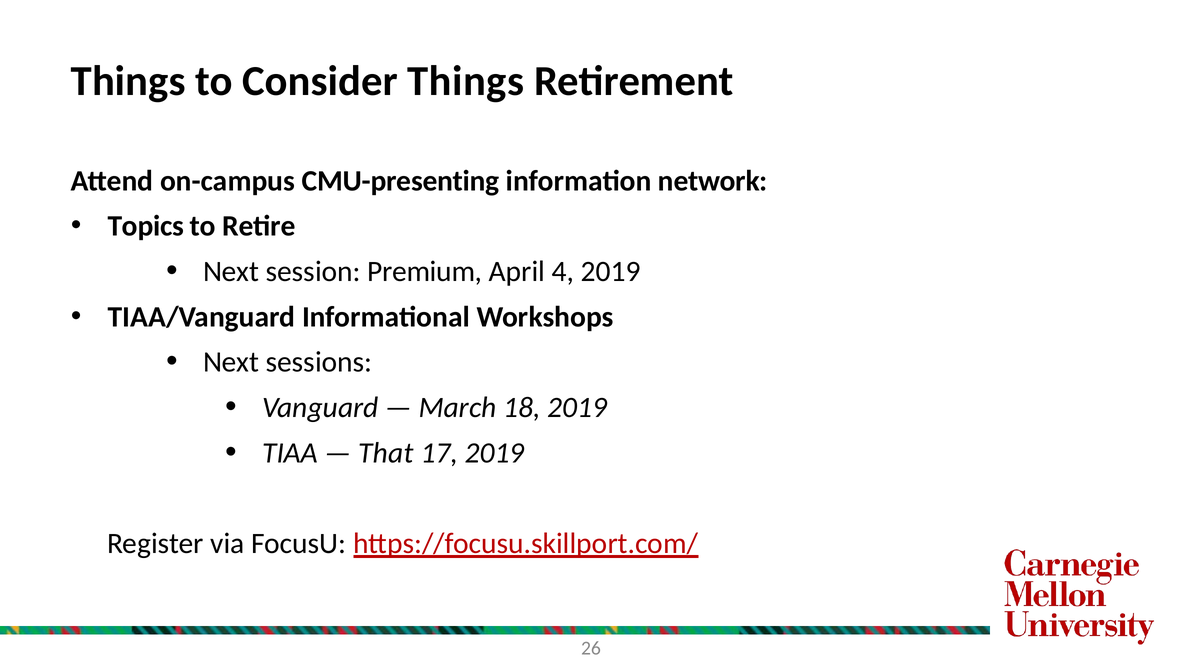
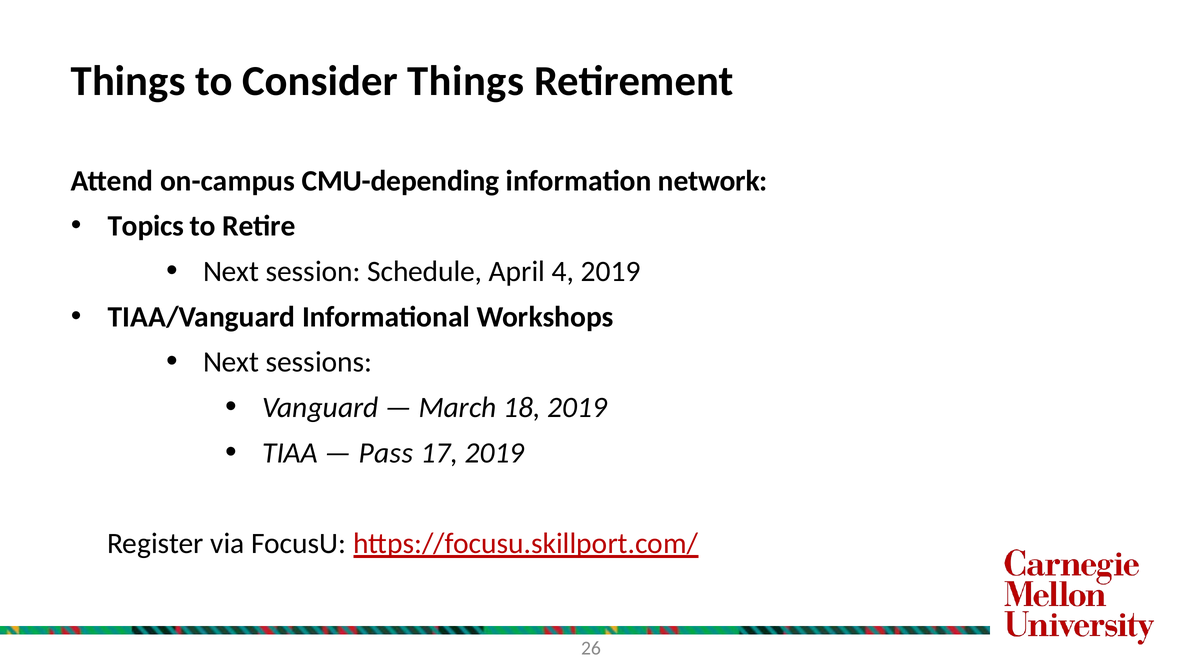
CMU-presenting: CMU-presenting -> CMU-depending
Premium: Premium -> Schedule
That: That -> Pass
